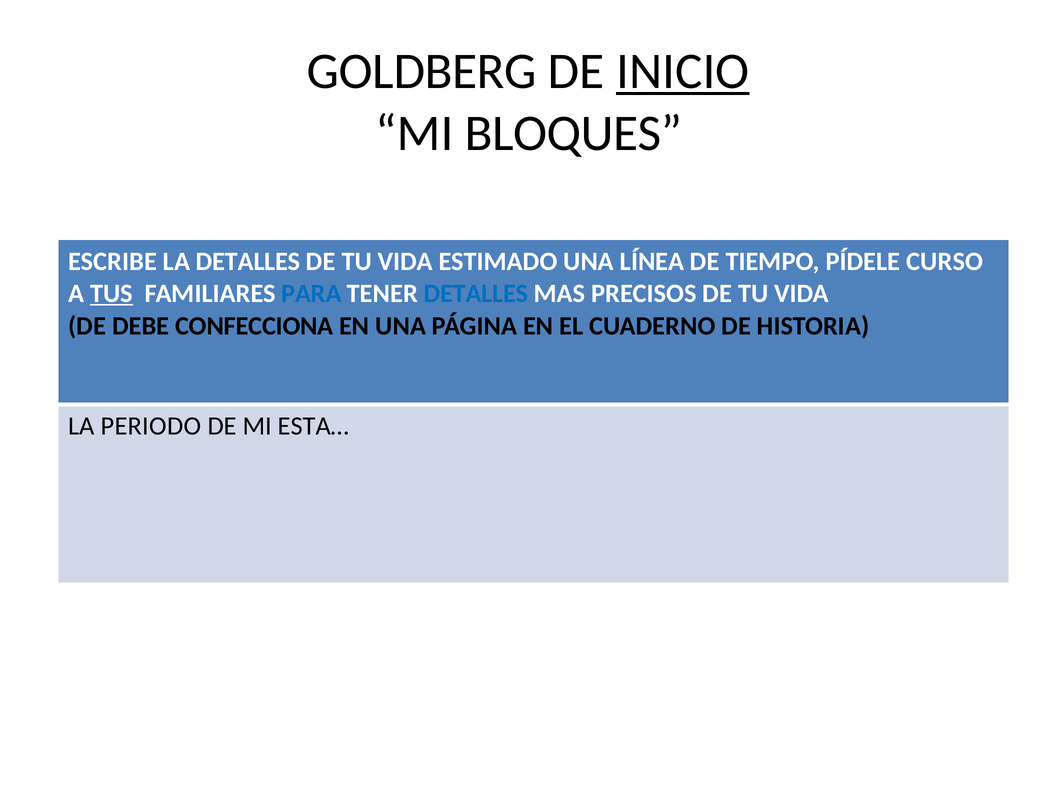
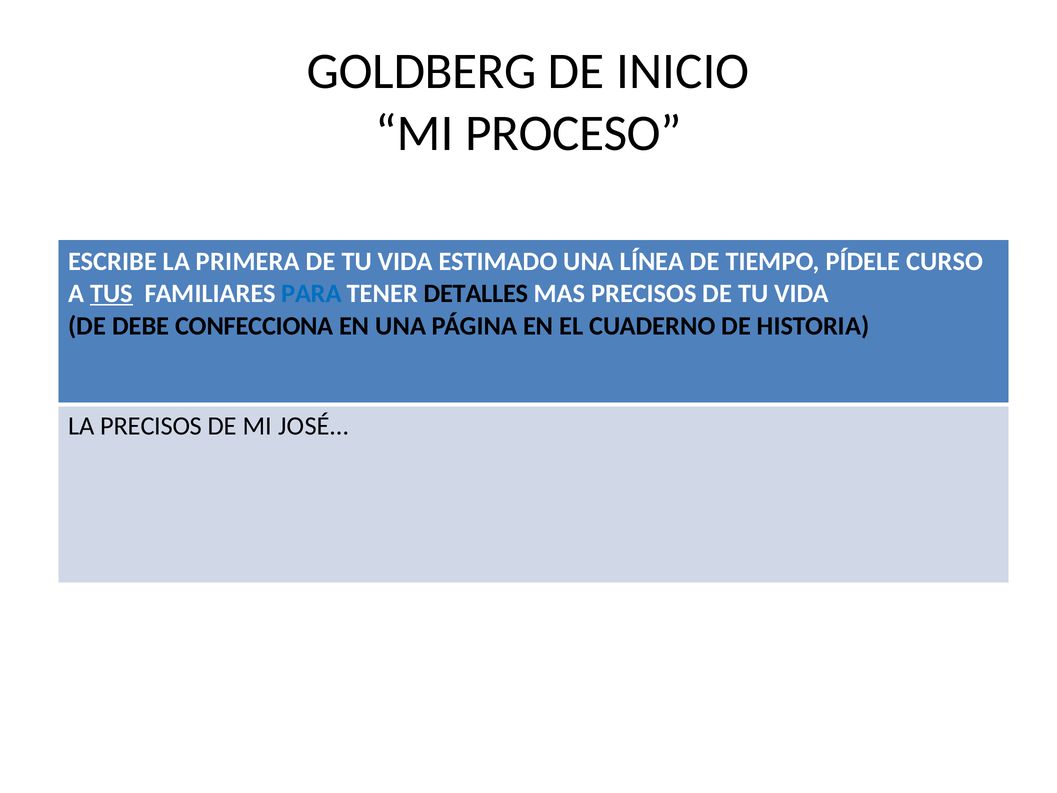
INICIO underline: present -> none
BLOQUES: BLOQUES -> PROCESO
LA DETALLES: DETALLES -> PRIMERA
DETALLES at (476, 293) colour: blue -> black
LA PERIODO: PERIODO -> PRECISOS
ESTA…: ESTA… -> JOSÉ…
